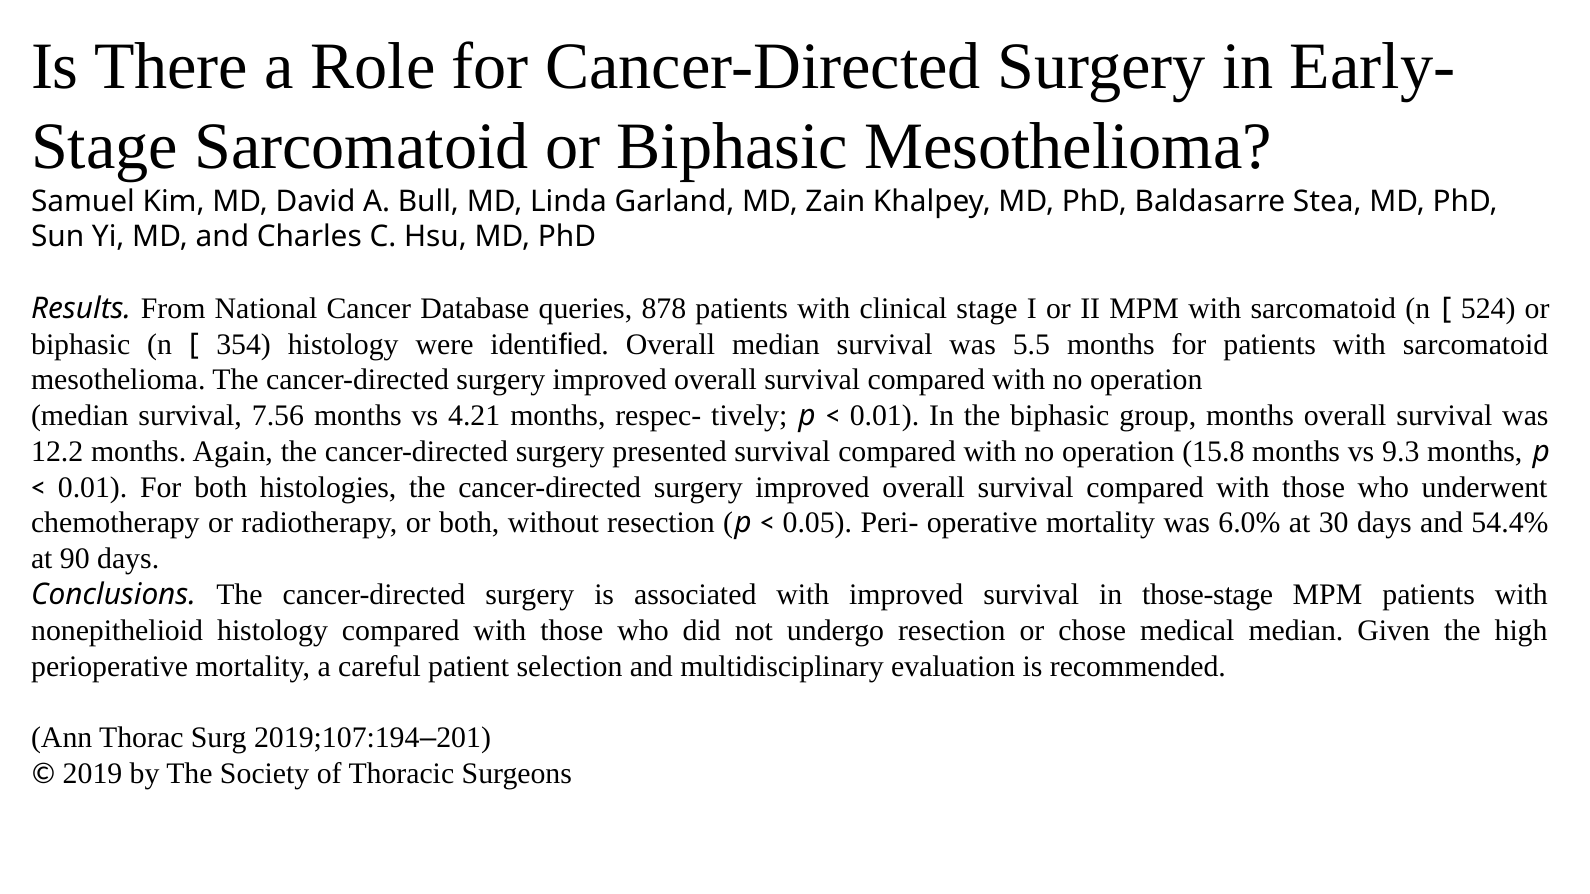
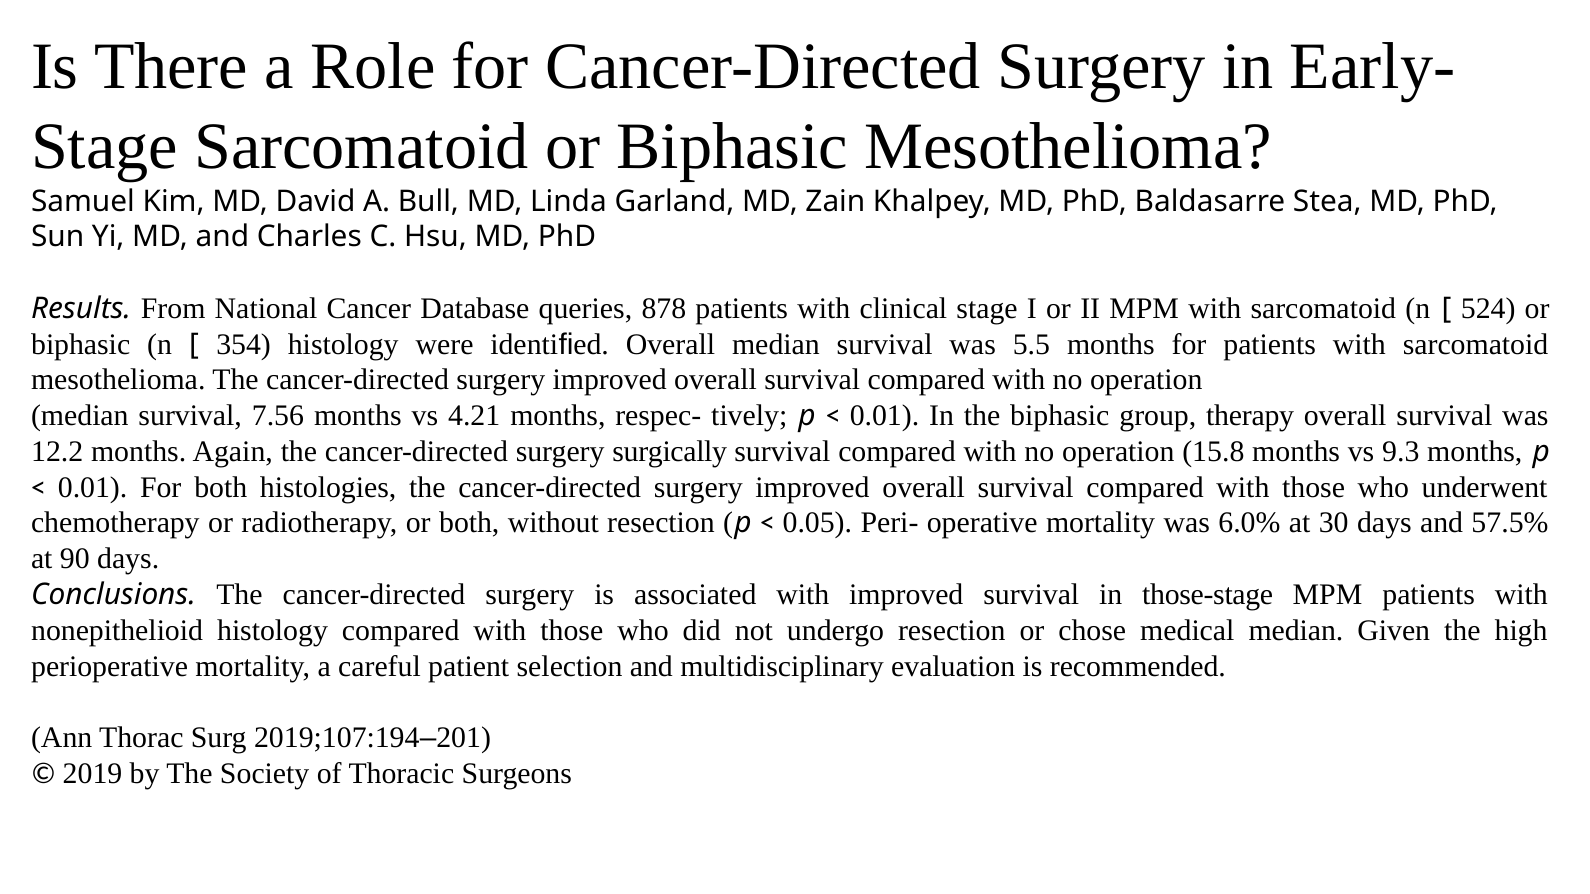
group months: months -> therapy
presented: presented -> surgically
54.4%: 54.4% -> 57.5%
